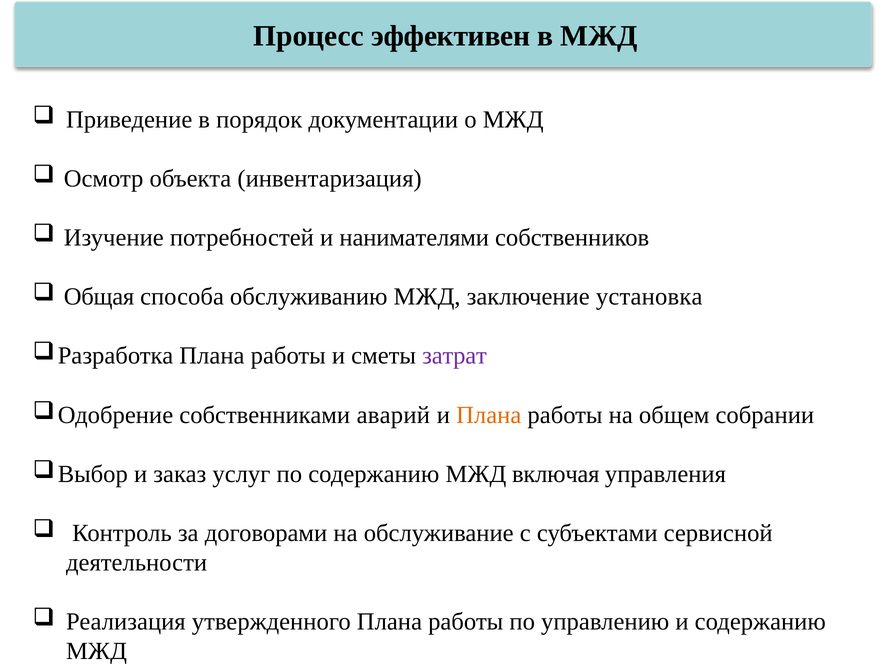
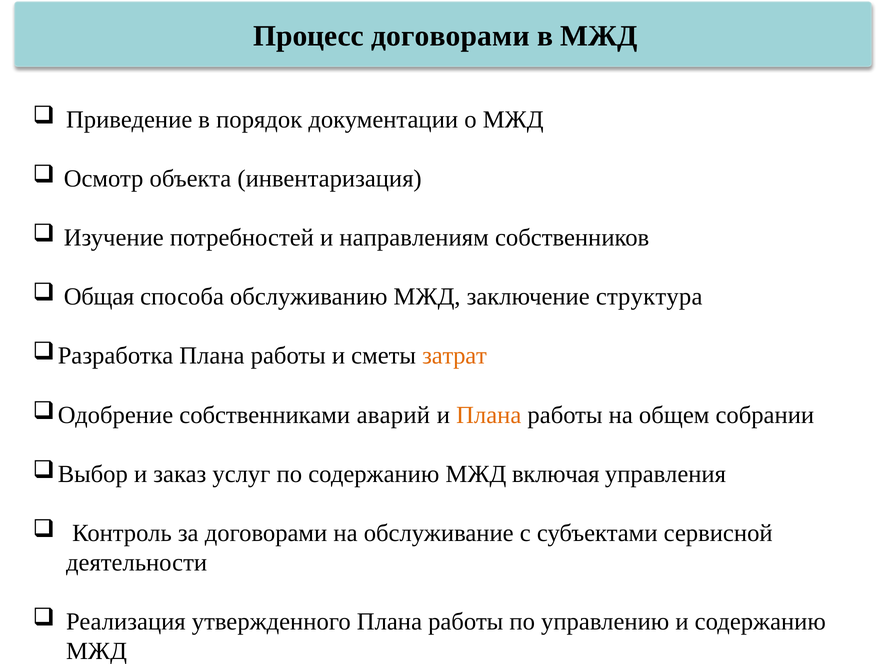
Процесс эффективен: эффективен -> договорами
нанимателями: нанимателями -> направлениям
установка: установка -> структура
затрат colour: purple -> orange
